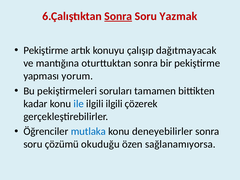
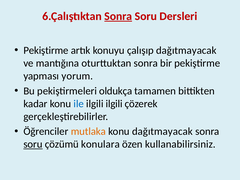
Yazmak: Yazmak -> Dersleri
soruları: soruları -> oldukça
mutlaka colour: blue -> orange
konu deneyebilirler: deneyebilirler -> dağıtmayacak
soru at (33, 144) underline: none -> present
okuduğu: okuduğu -> konulara
sağlanamıyorsa: sağlanamıyorsa -> kullanabilirsiniz
